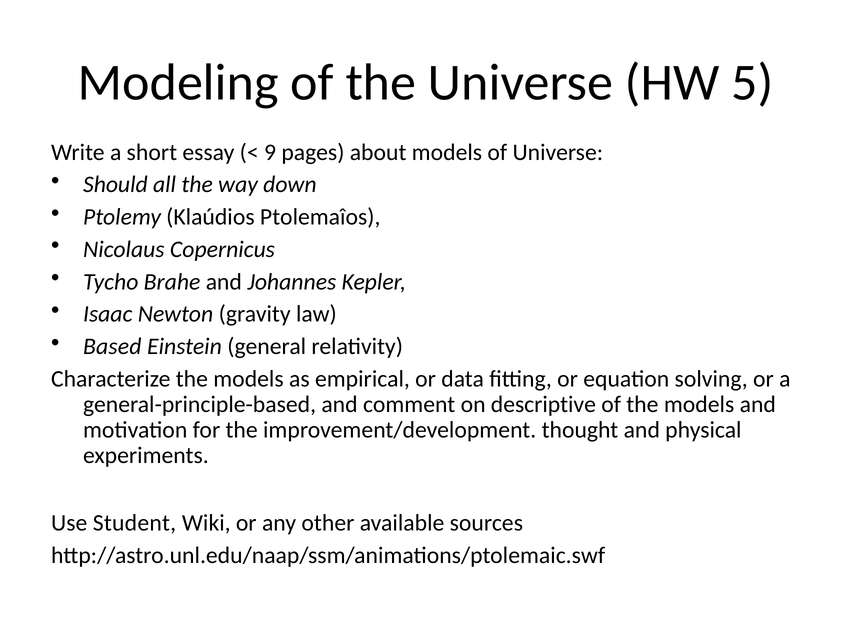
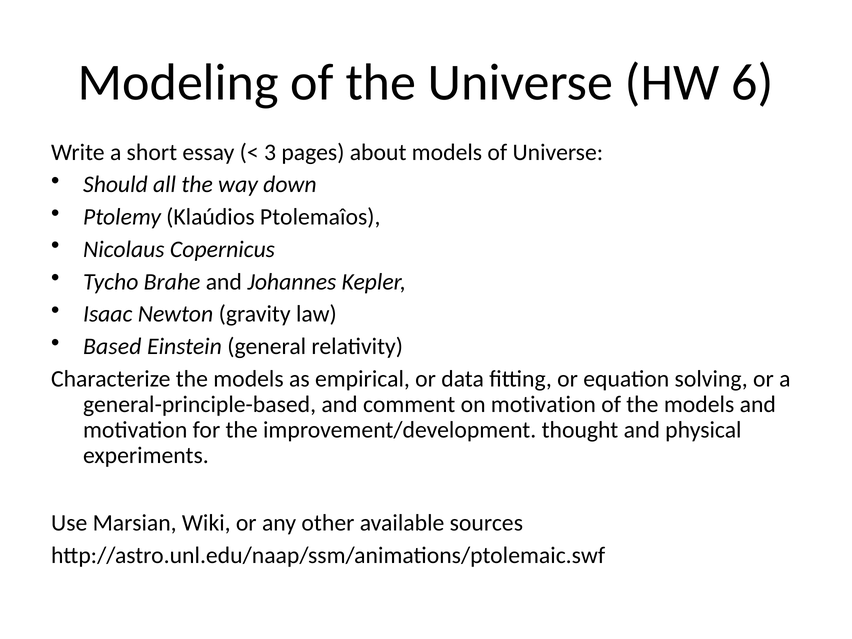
5: 5 -> 6
9: 9 -> 3
on descriptive: descriptive -> motivation
Student: Student -> Marsian
